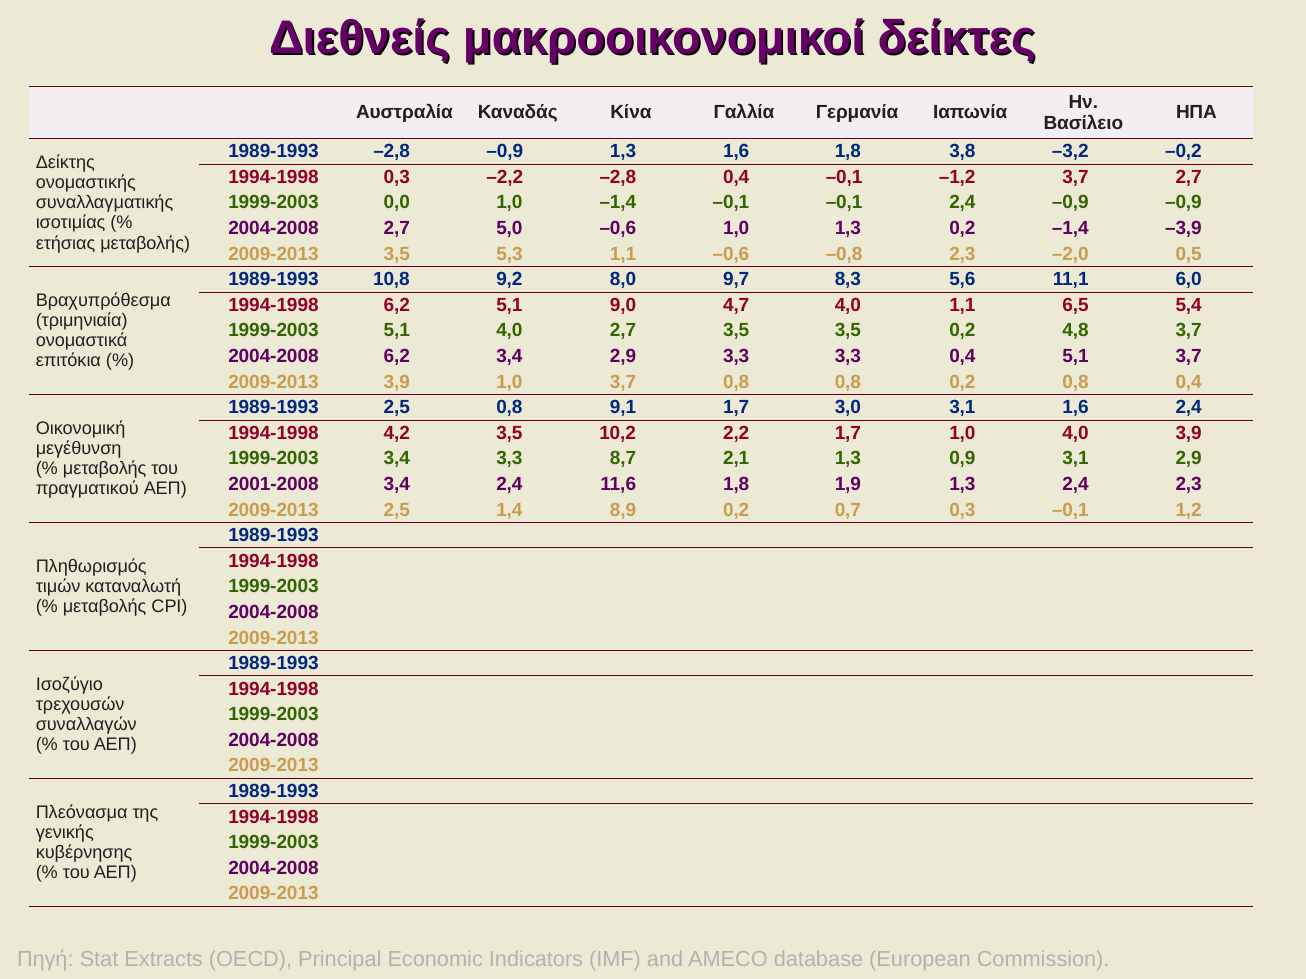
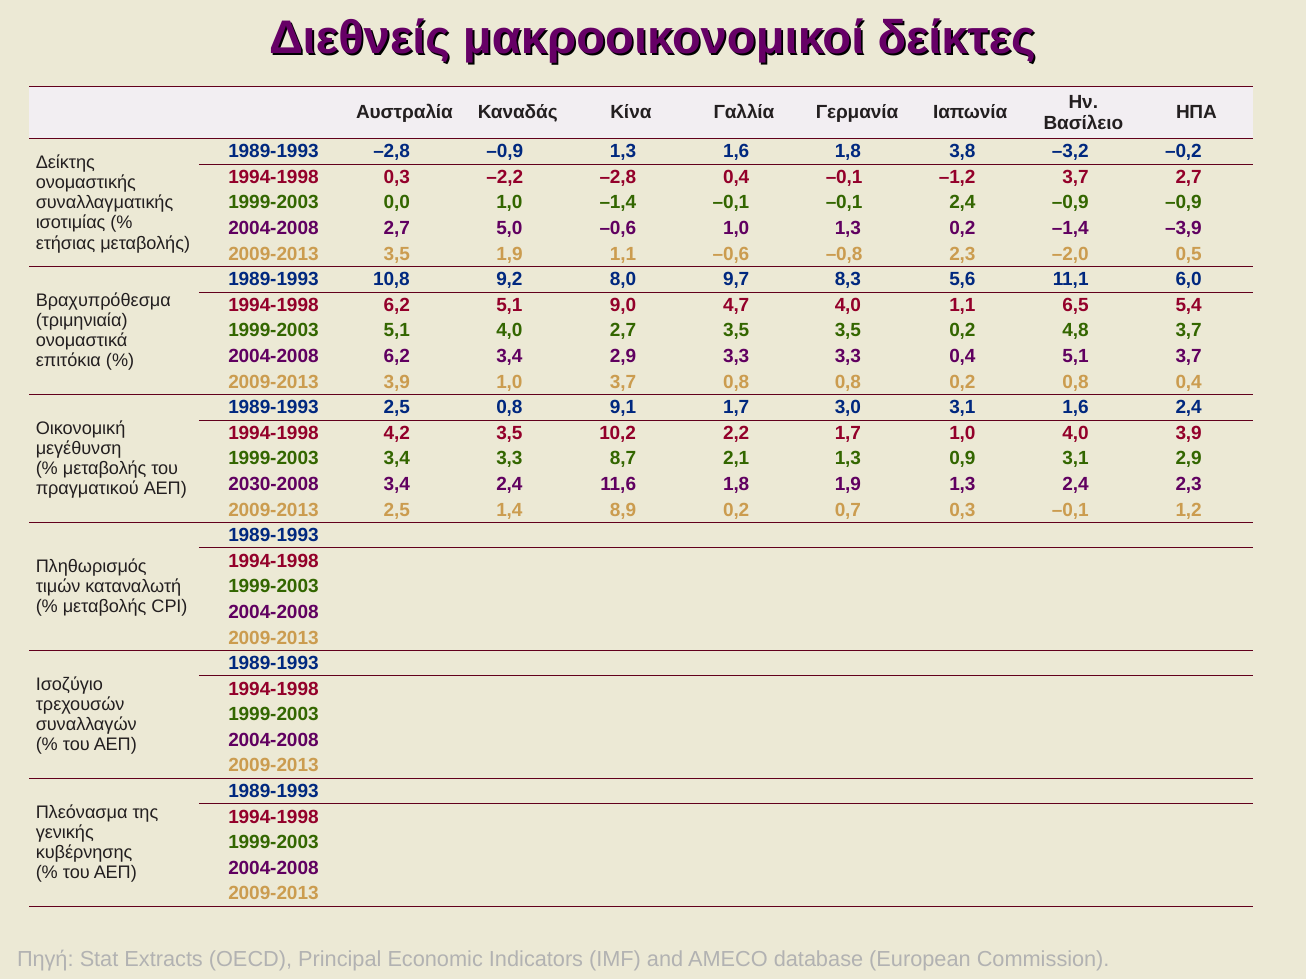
3,5 5,3: 5,3 -> 1,9
2001-2008: 2001-2008 -> 2030-2008
